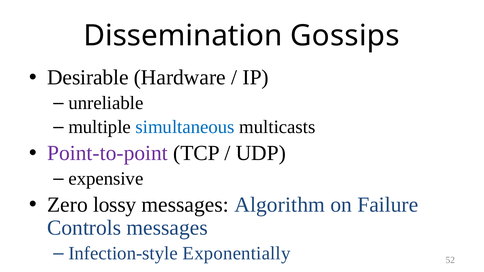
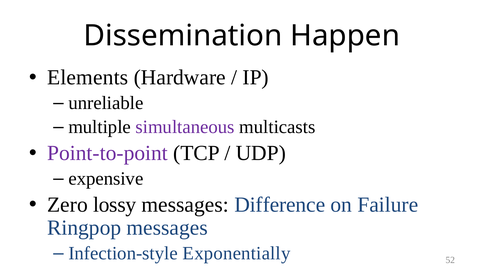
Gossips: Gossips -> Happen
Desirable: Desirable -> Elements
simultaneous colour: blue -> purple
Algorithm: Algorithm -> Difference
Controls: Controls -> Ringpop
